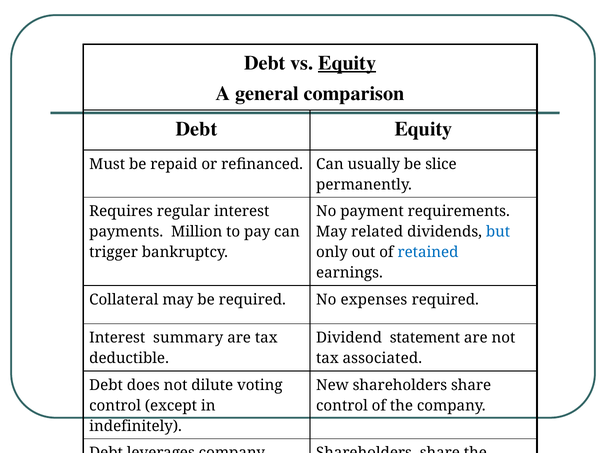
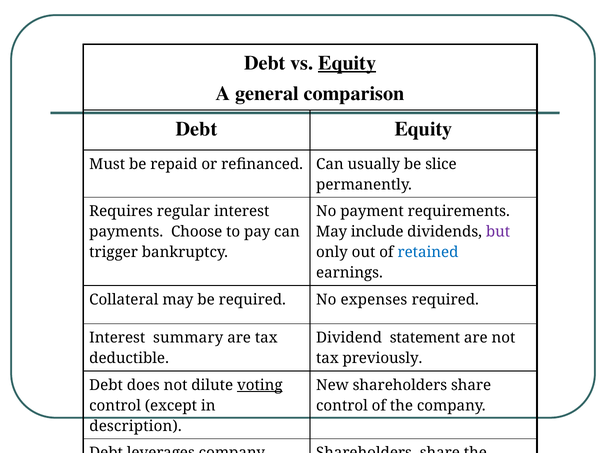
Million: Million -> Choose
related: related -> include
but colour: blue -> purple
associated: associated -> previously
voting underline: none -> present
indefinitely: indefinitely -> description
